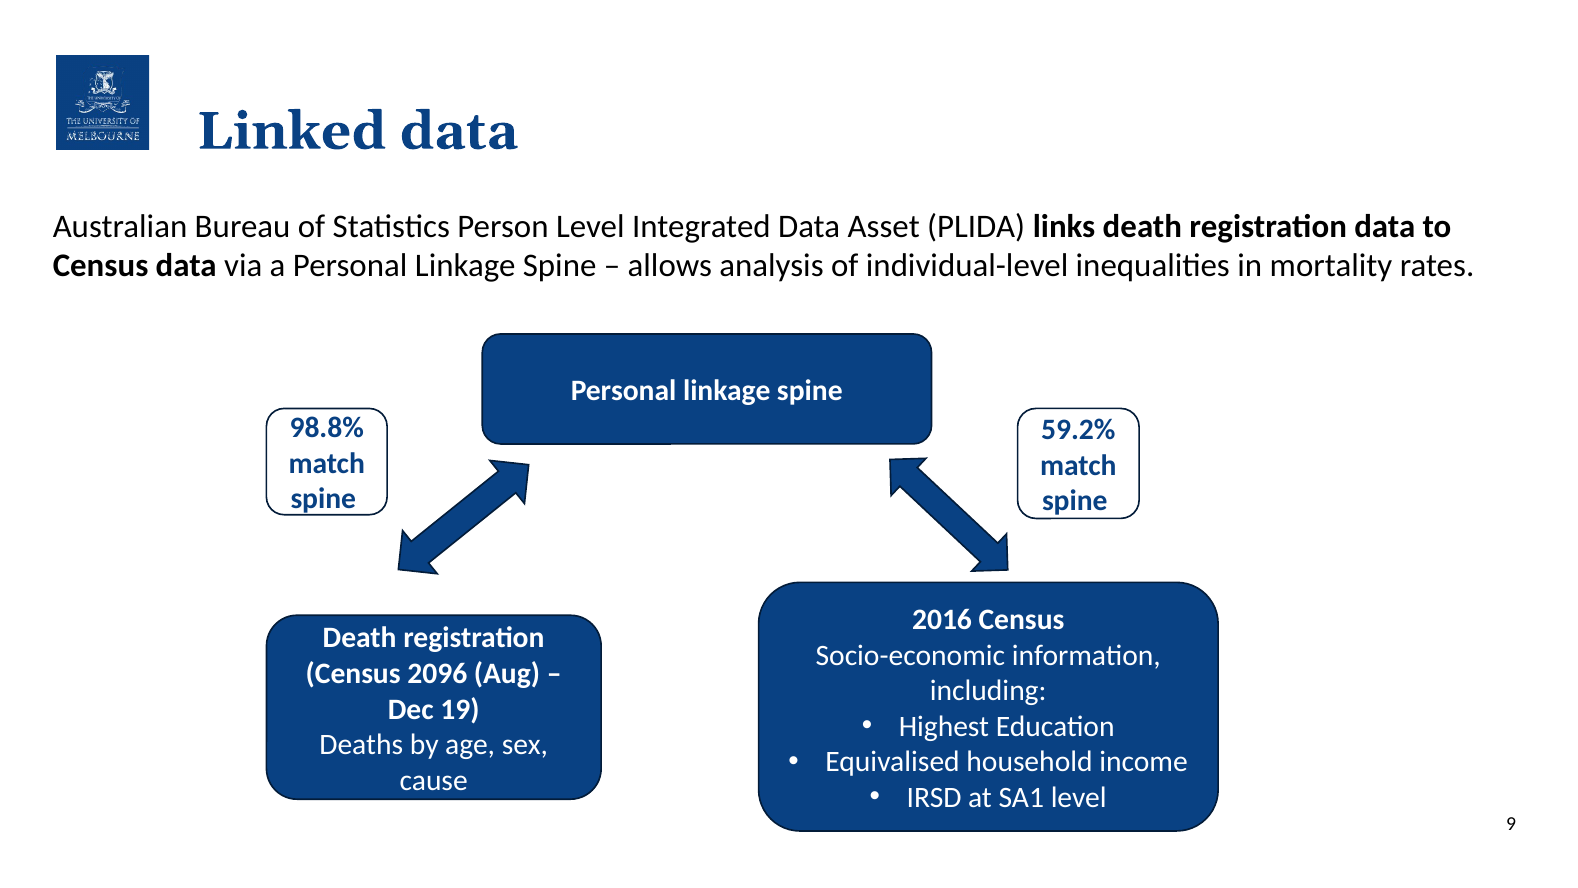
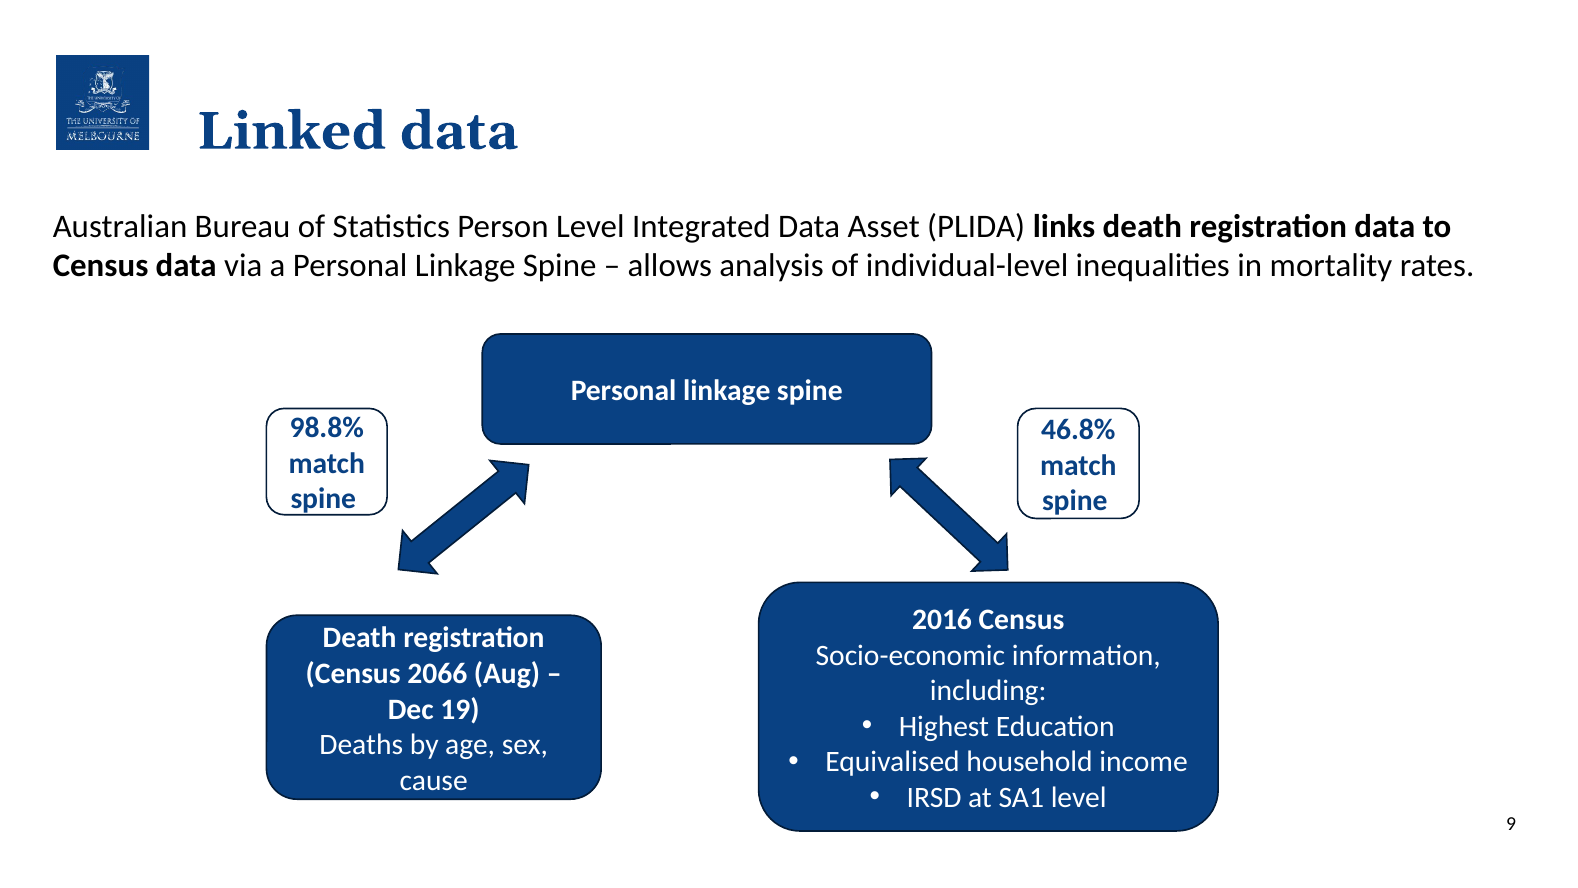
59.2%: 59.2% -> 46.8%
2096: 2096 -> 2066
